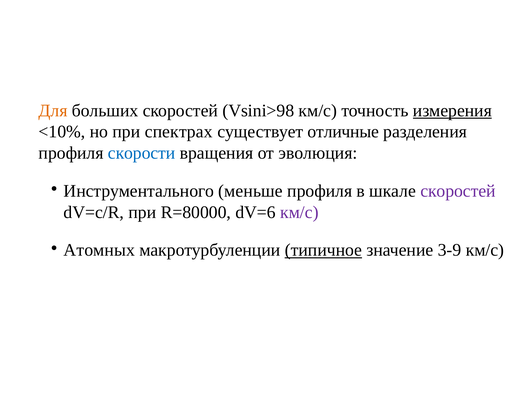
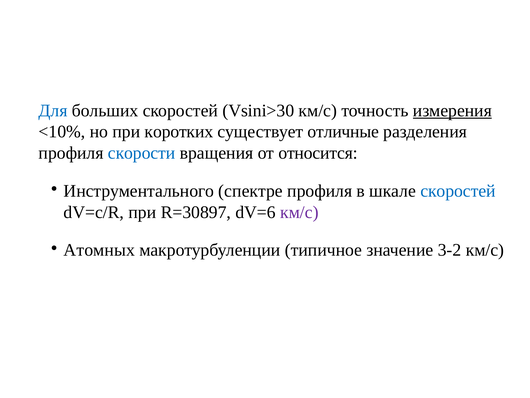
Для colour: orange -> blue
Vsini>98: Vsini>98 -> Vsini>30
спектрах: спектрах -> коротких
эволюция: эволюция -> относится
меньше: меньше -> спектре
скоростей at (458, 191) colour: purple -> blue
R=80000: R=80000 -> R=30897
типичное underline: present -> none
3-9: 3-9 -> 3-2
